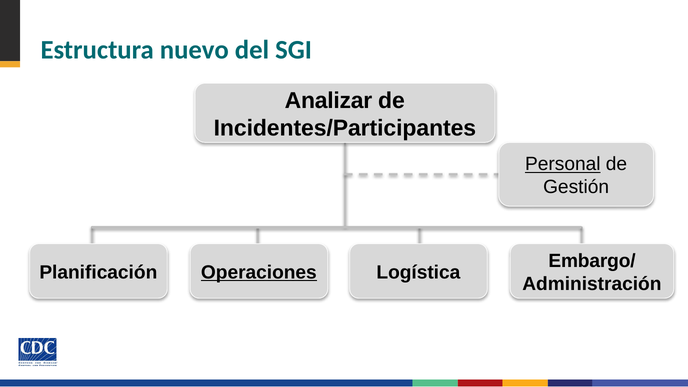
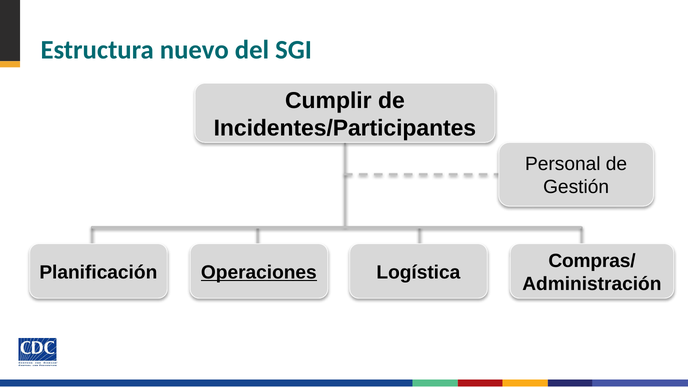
Analizar: Analizar -> Cumplir
Personal underline: present -> none
Embargo/: Embargo/ -> Compras/
